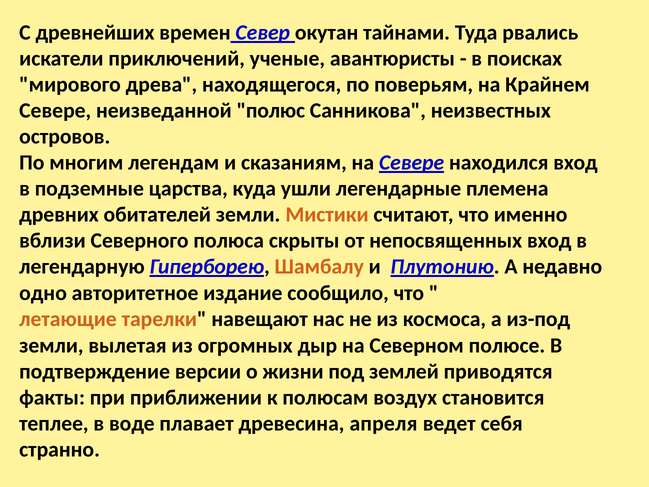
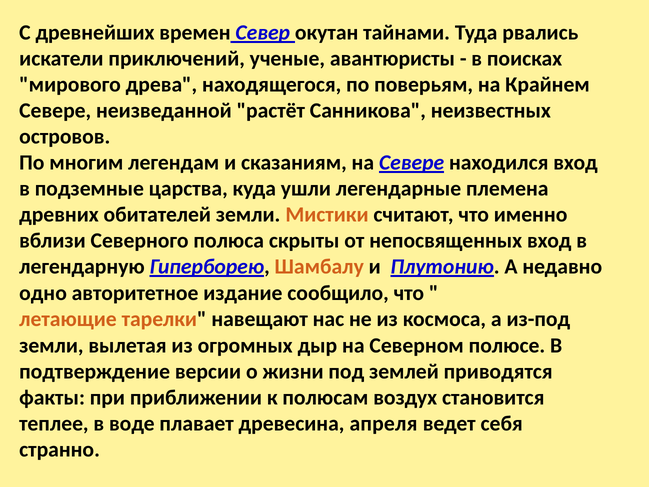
полюс: полюс -> растёт
